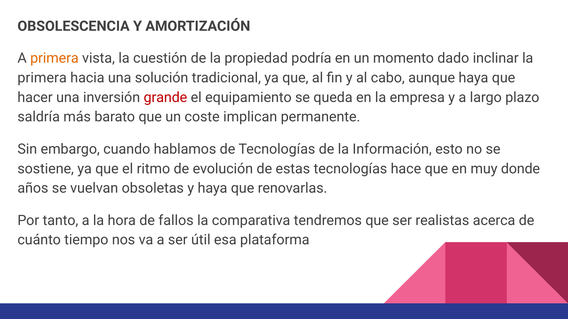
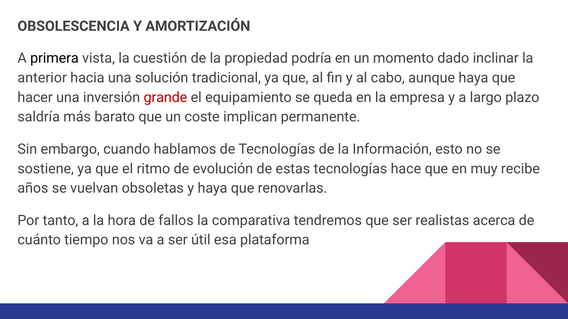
primera at (54, 58) colour: orange -> black
primera at (42, 78): primera -> anterior
donde: donde -> recibe
